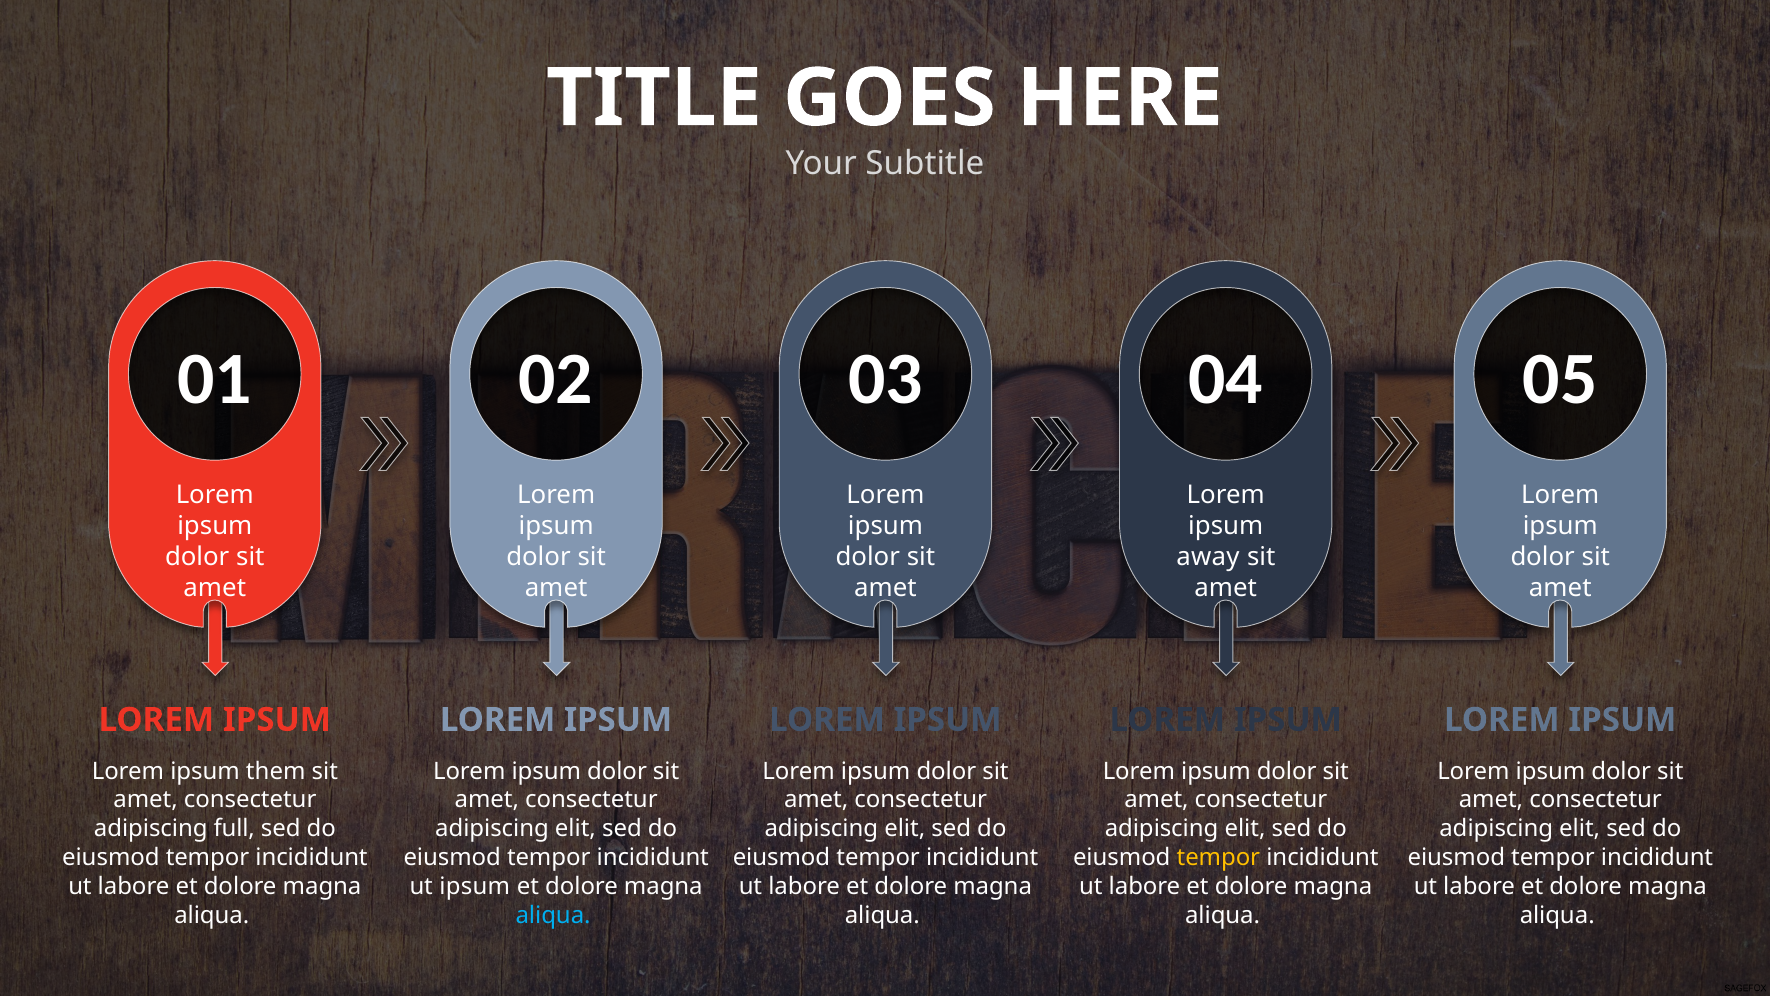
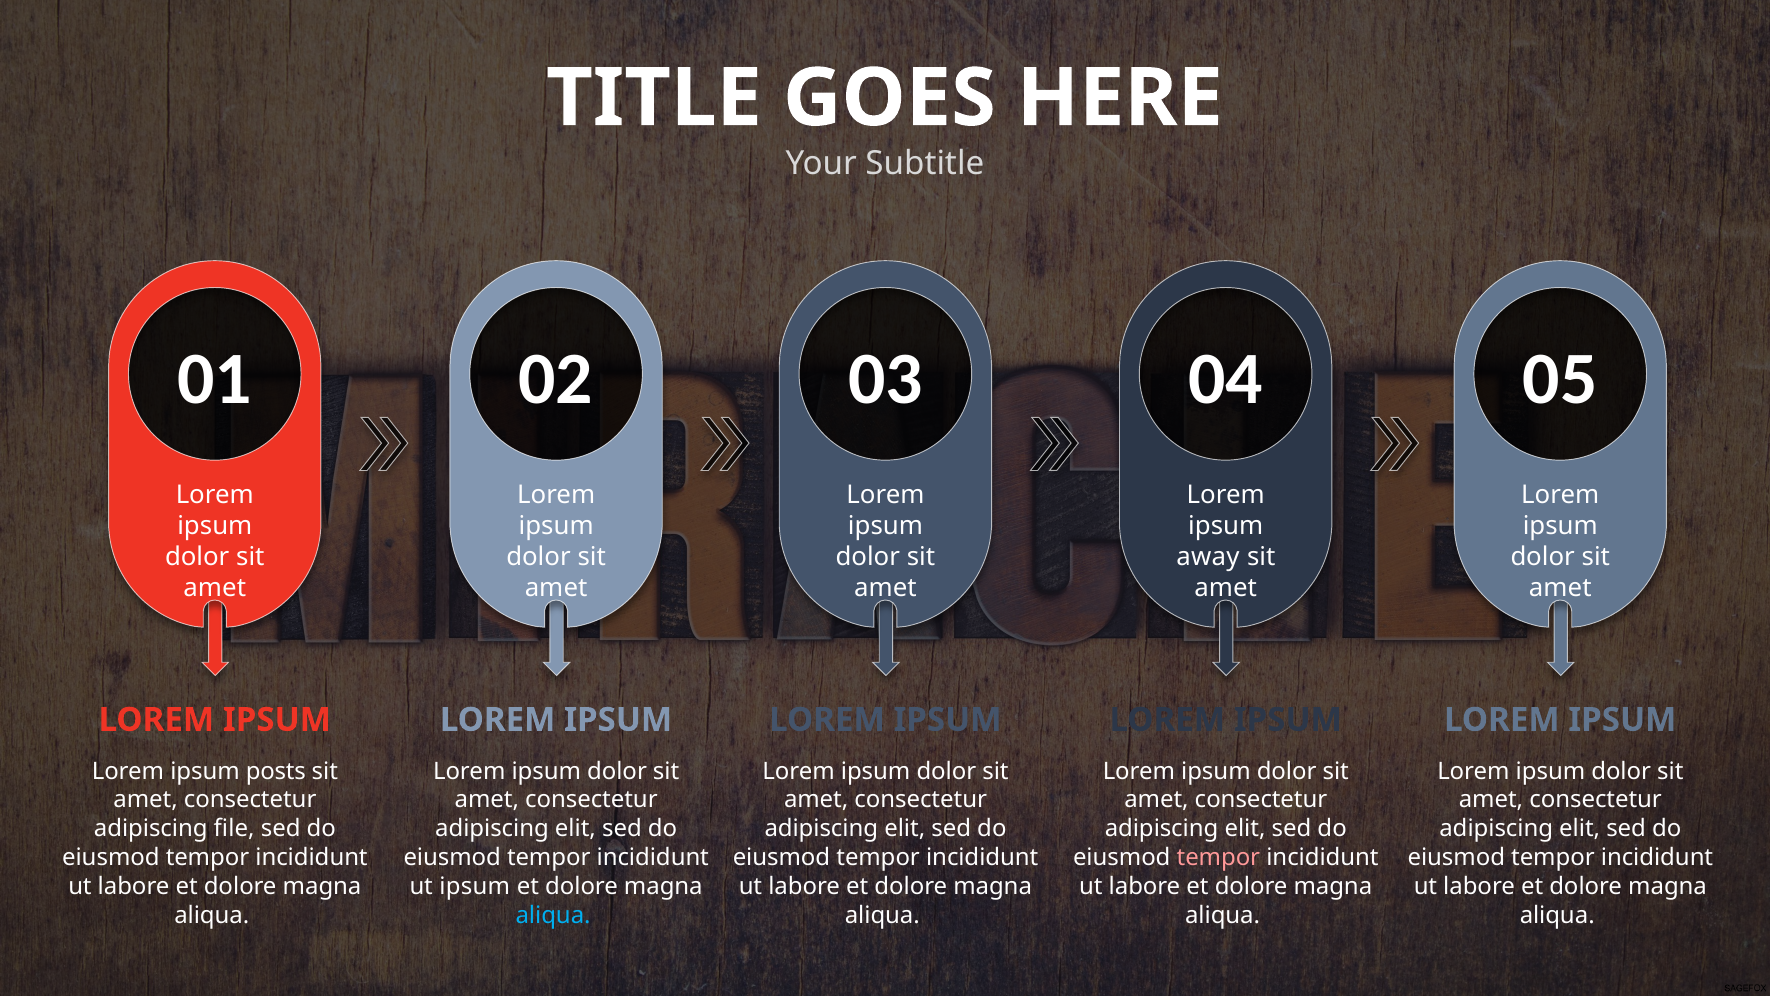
them: them -> posts
full: full -> file
tempor at (1218, 857) colour: yellow -> pink
